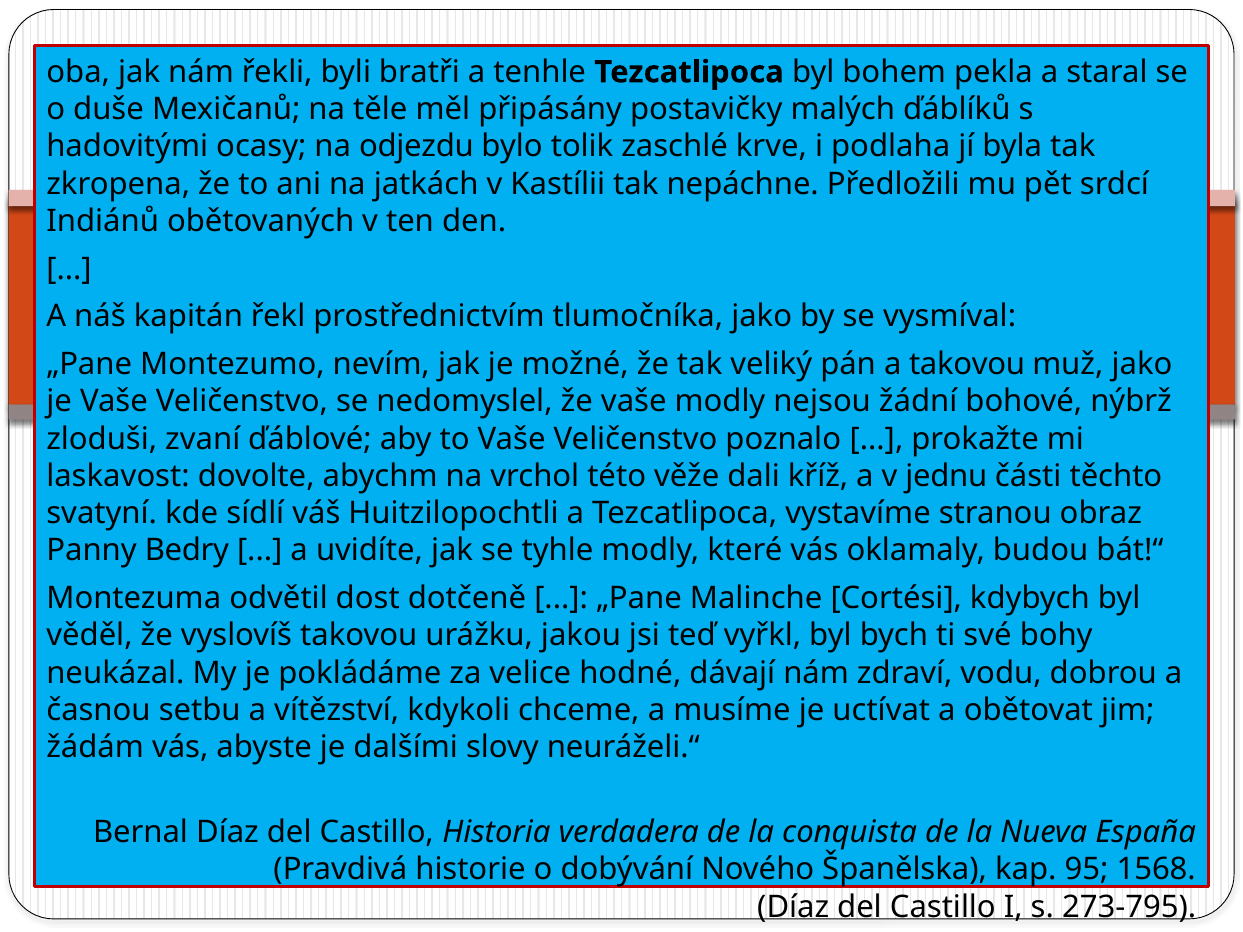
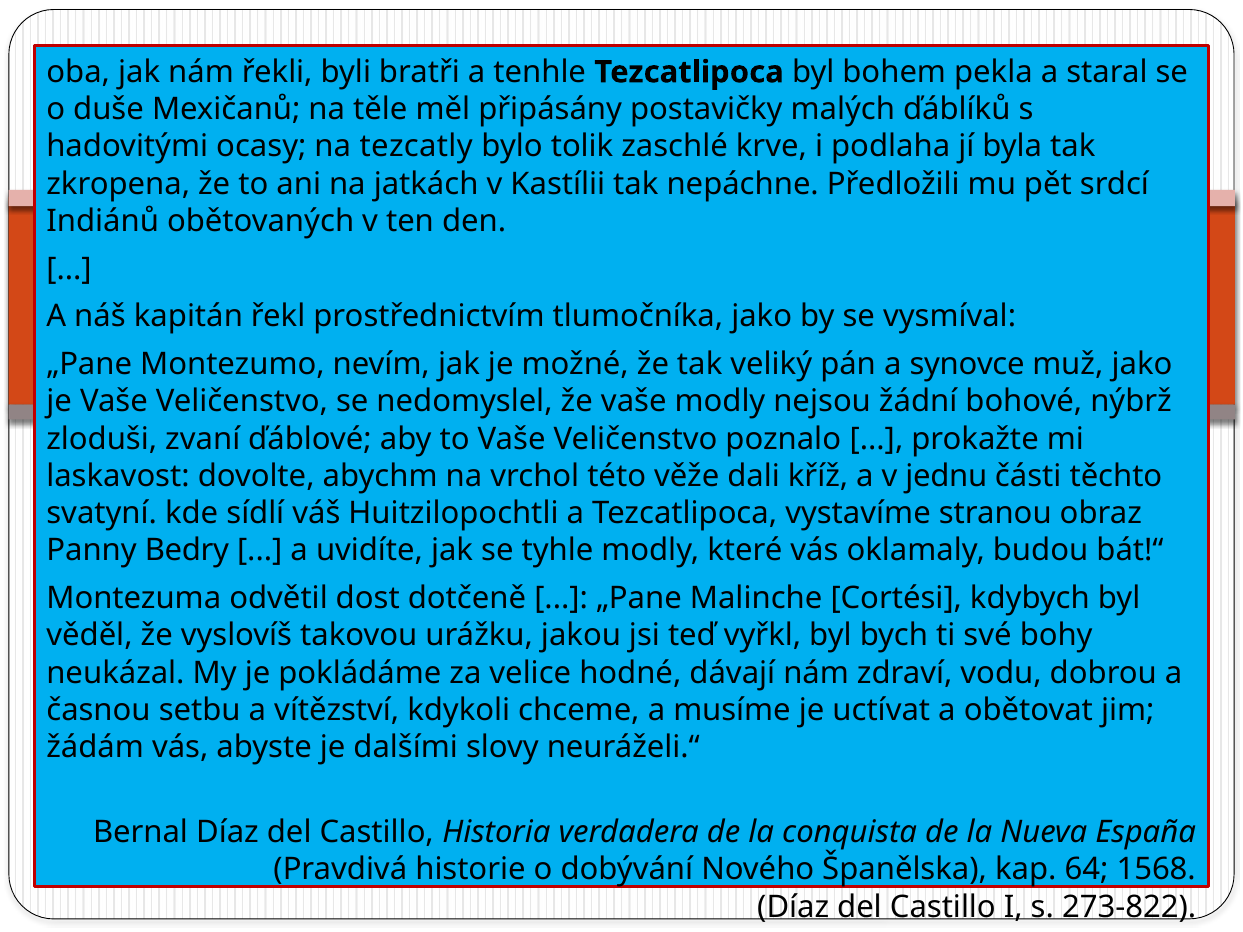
odjezdu: odjezdu -> tezcatly
a takovou: takovou -> synovce
95: 95 -> 64
273-795: 273-795 -> 273-822
